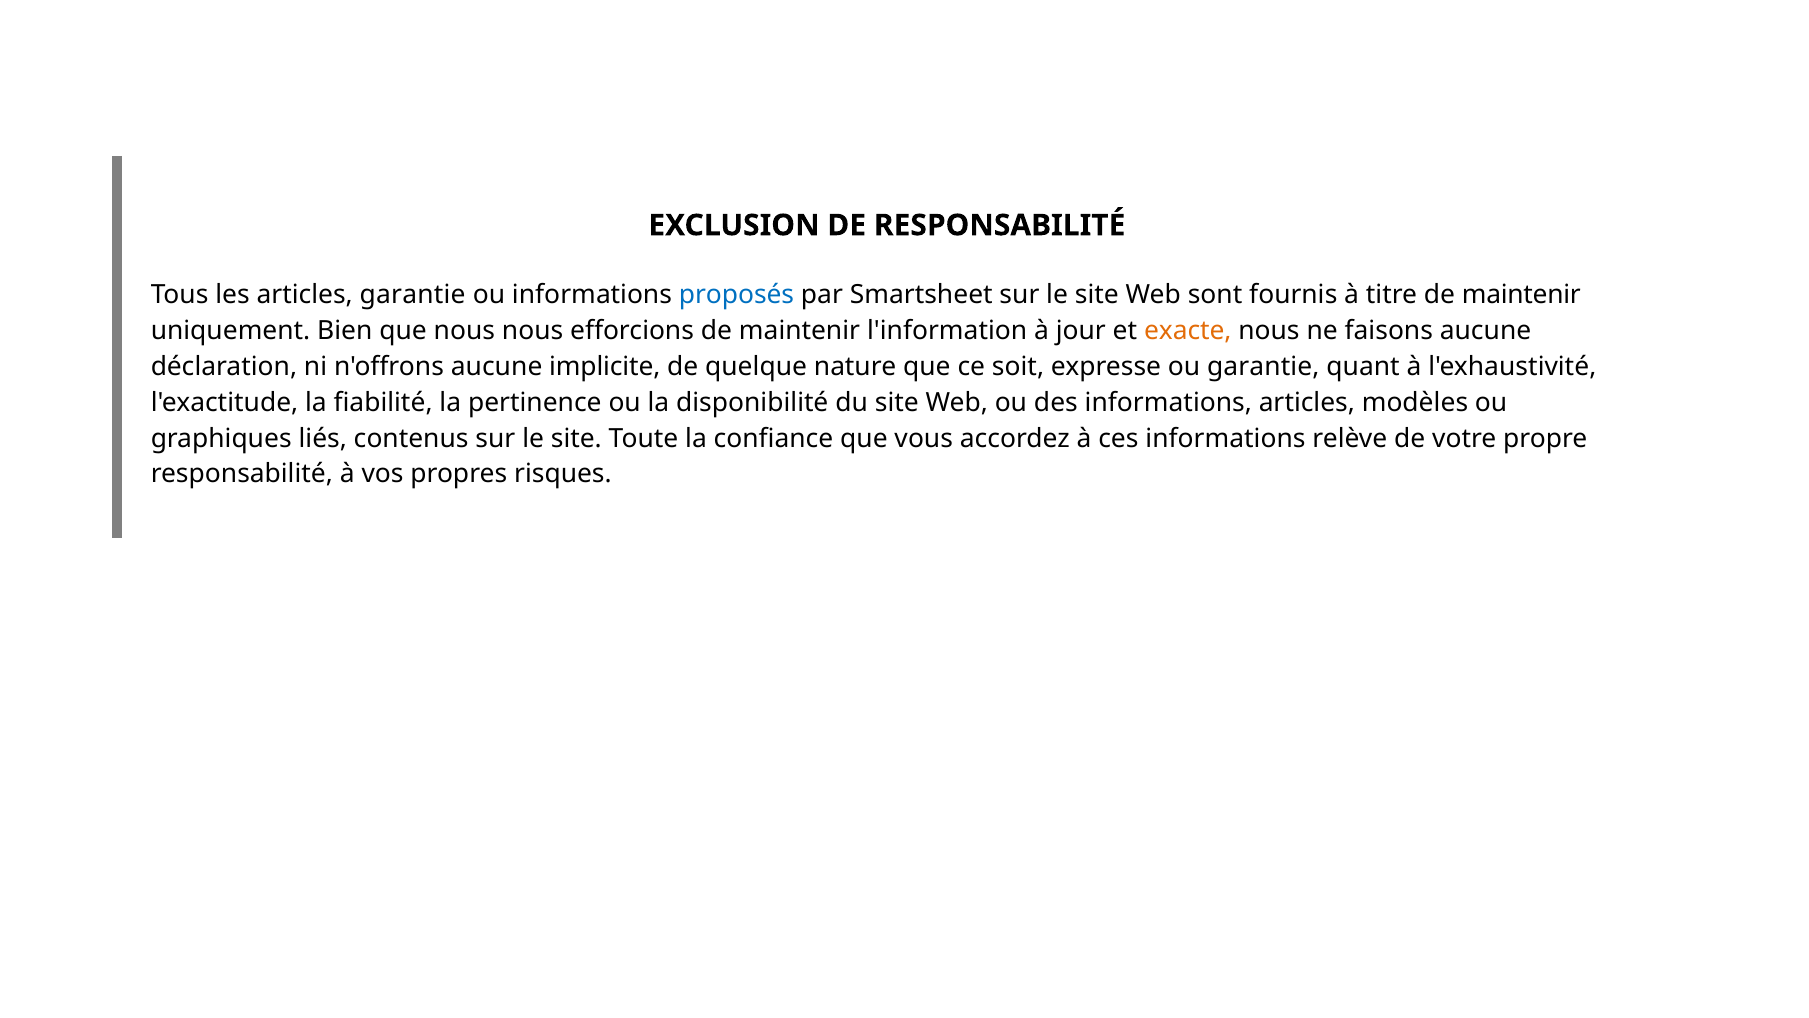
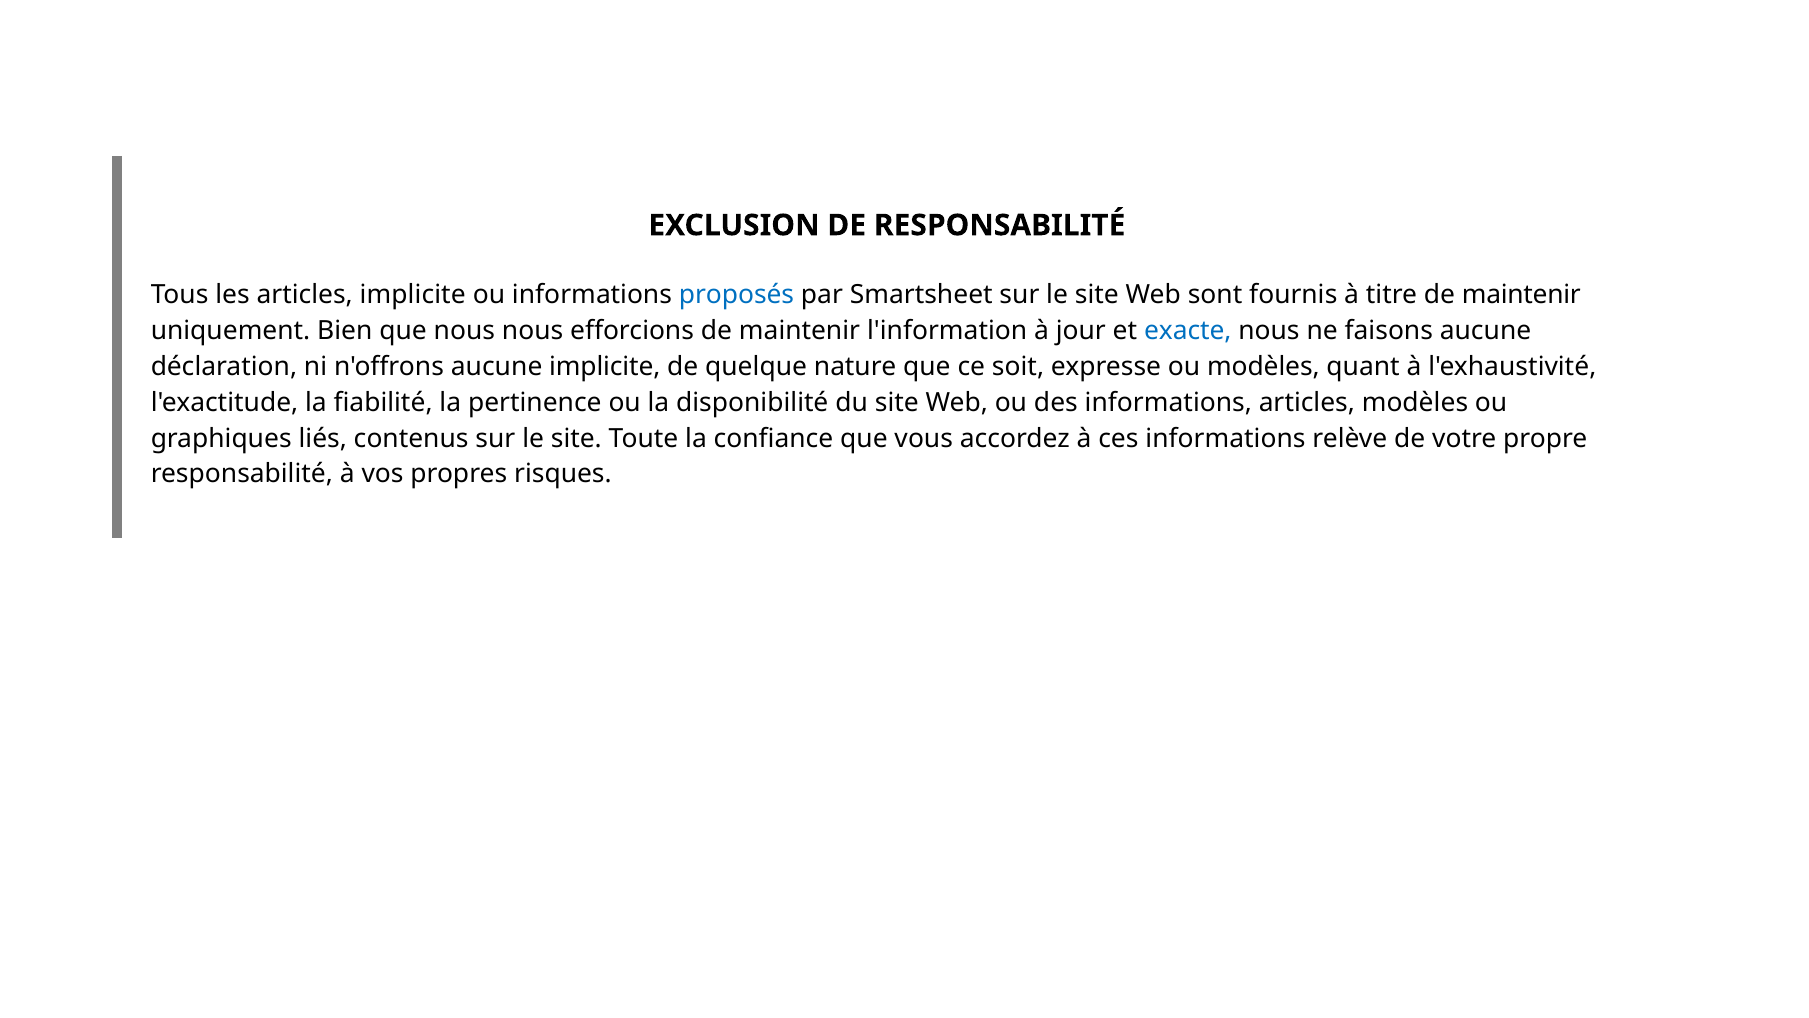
articles garantie: garantie -> implicite
exacte colour: orange -> blue
ou garantie: garantie -> modèles
